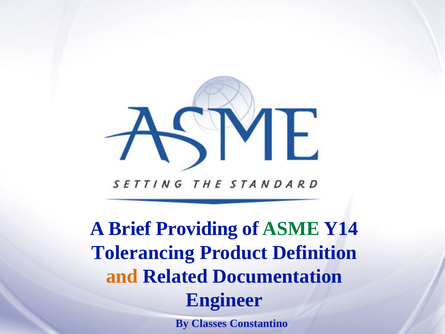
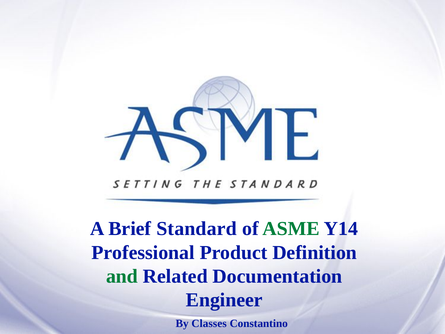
Providing: Providing -> Standard
Tolerancing: Tolerancing -> Professional
and colour: orange -> green
